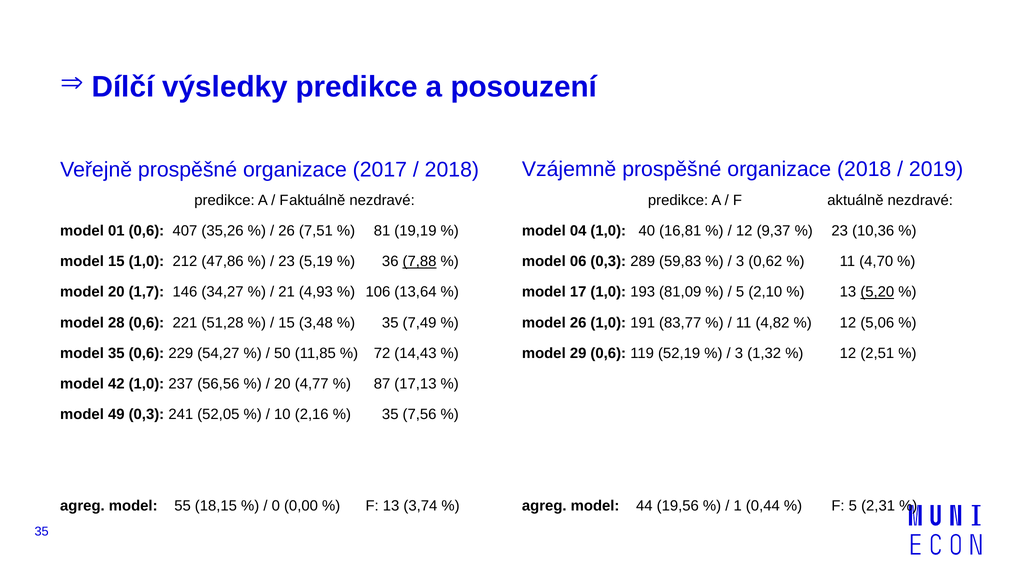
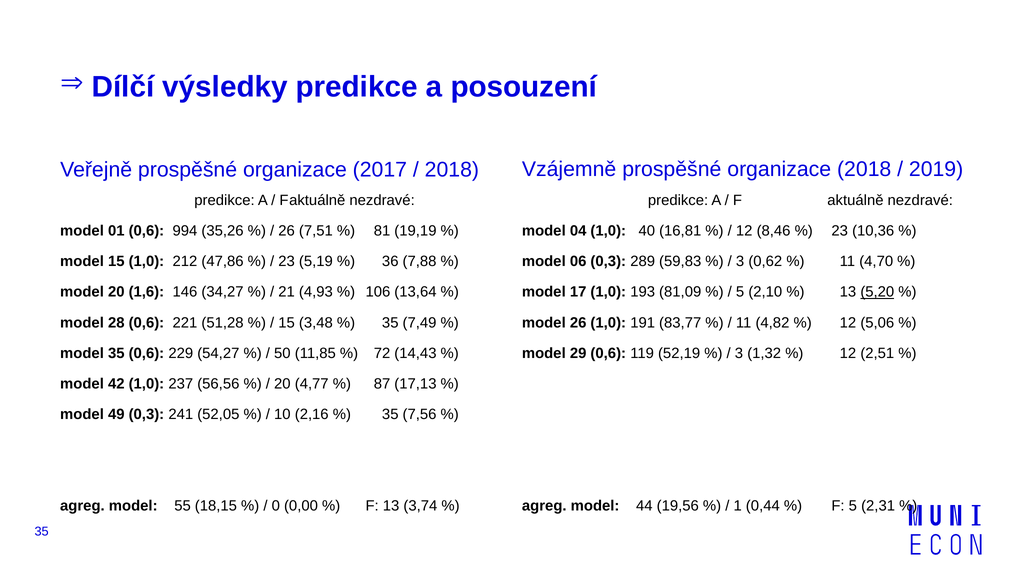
407: 407 -> 994
9,37: 9,37 -> 8,46
7,88 underline: present -> none
1,7: 1,7 -> 1,6
